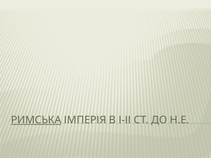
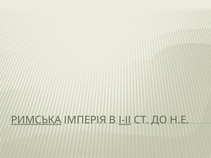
І-ІІ underline: none -> present
